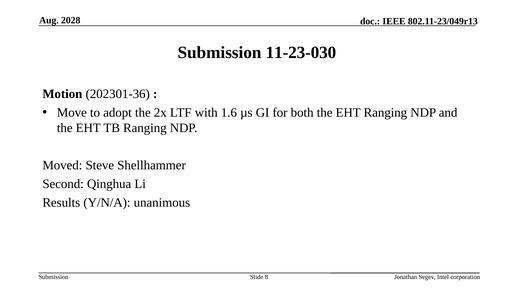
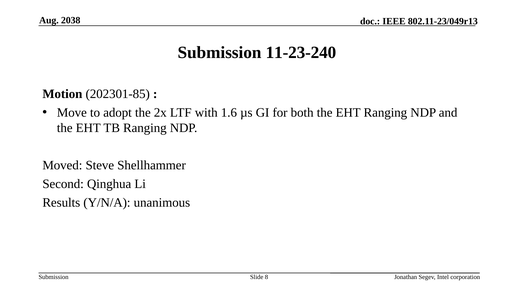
2028: 2028 -> 2038
11-23-030: 11-23-030 -> 11-23-240
202301-36: 202301-36 -> 202301-85
